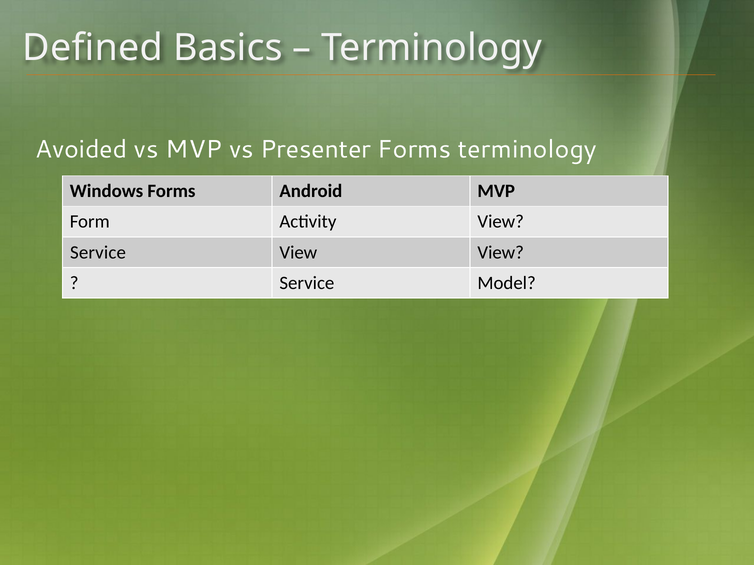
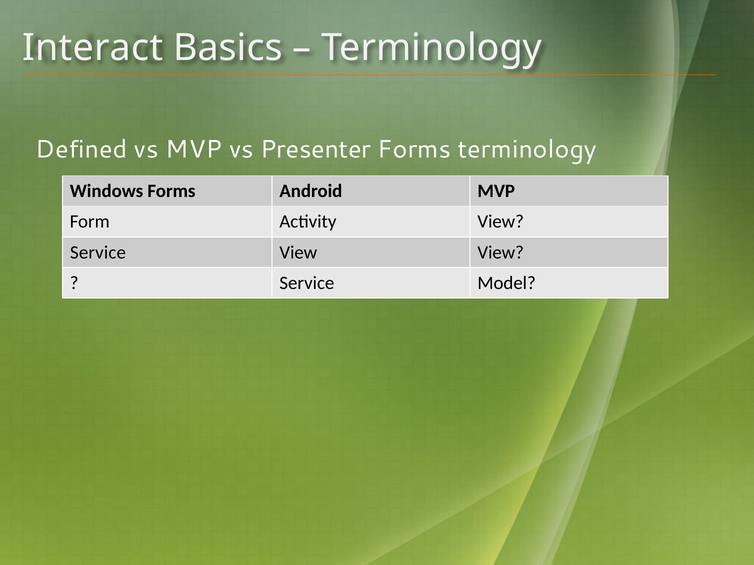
Defined: Defined -> Interact
Avoided: Avoided -> Defined
